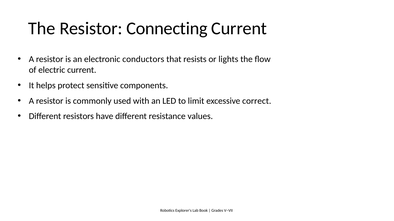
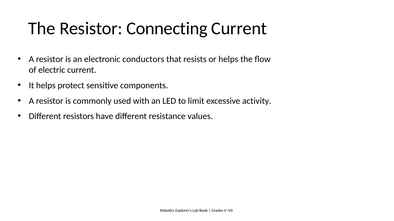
or lights: lights -> helps
correct: correct -> activity
